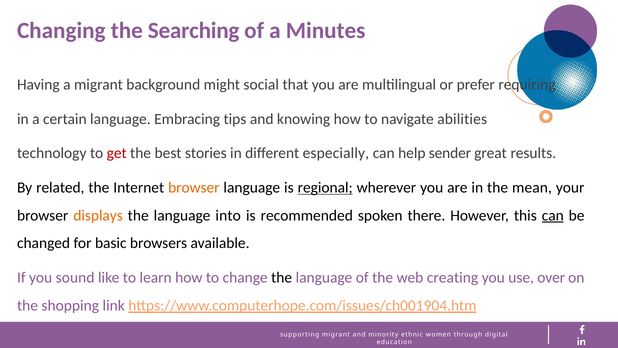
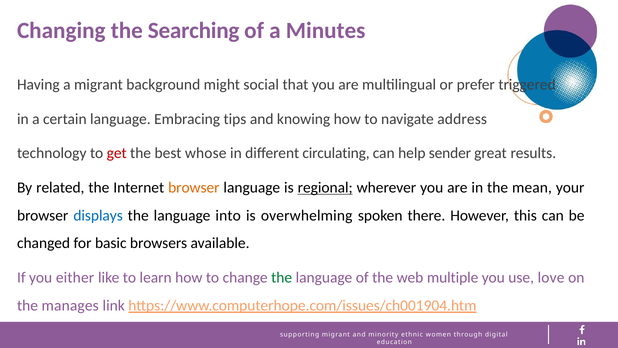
requiring: requiring -> triggered
abilities: abilities -> address
stories: stories -> whose
especially: especially -> circulating
displays colour: orange -> blue
recommended: recommended -> overwhelming
can at (553, 215) underline: present -> none
sound: sound -> either
the at (282, 277) colour: black -> green
creating: creating -> multiple
over: over -> love
shopping: shopping -> manages
